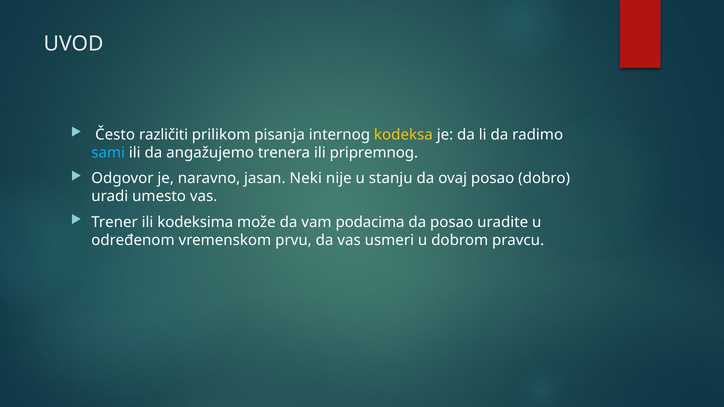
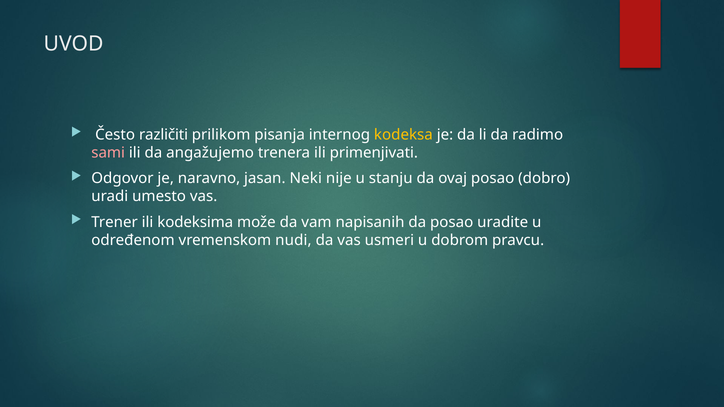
sami colour: light blue -> pink
pripremnog: pripremnog -> primenjivati
podacima: podacima -> napisanih
prvu: prvu -> nudi
